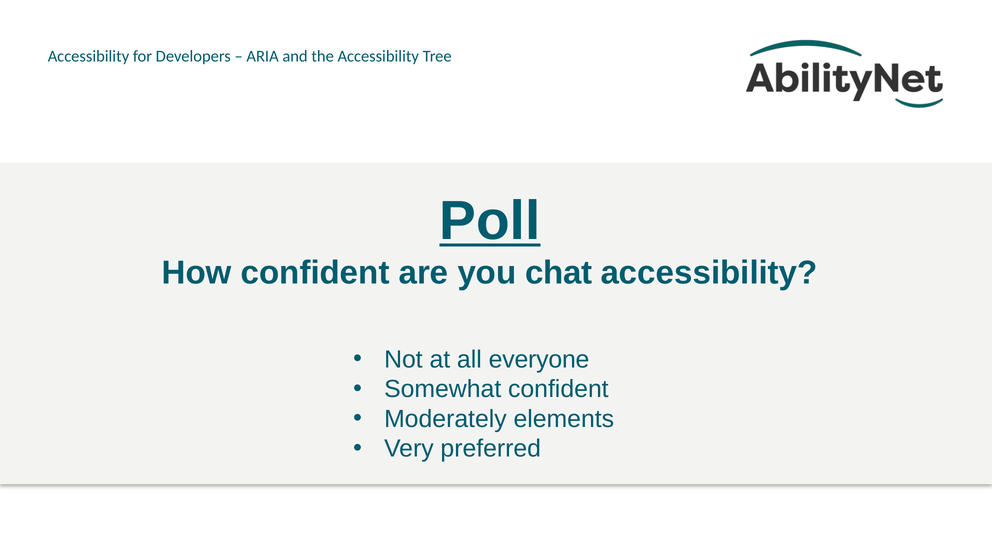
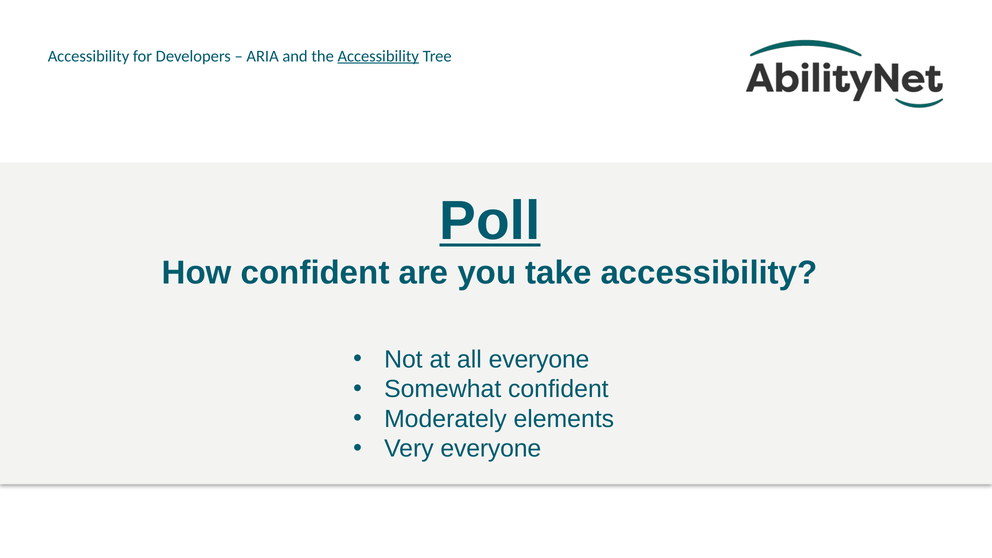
Accessibility at (378, 56) underline: none -> present
chat: chat -> take
Very preferred: preferred -> everyone
